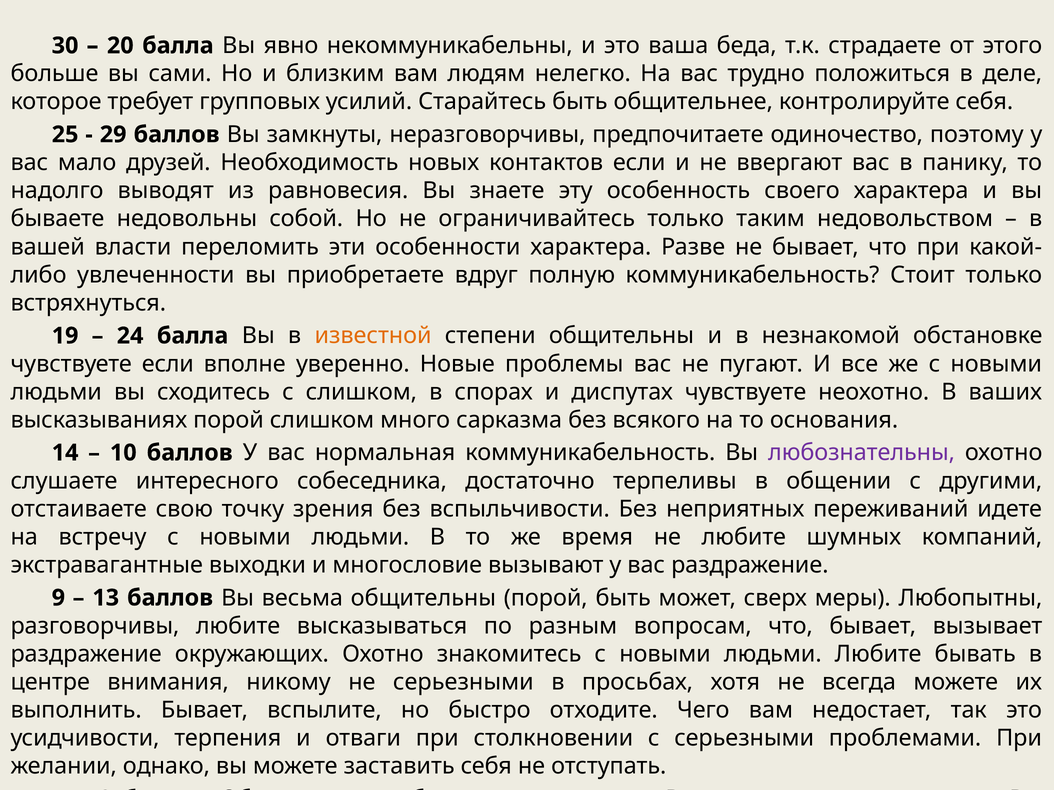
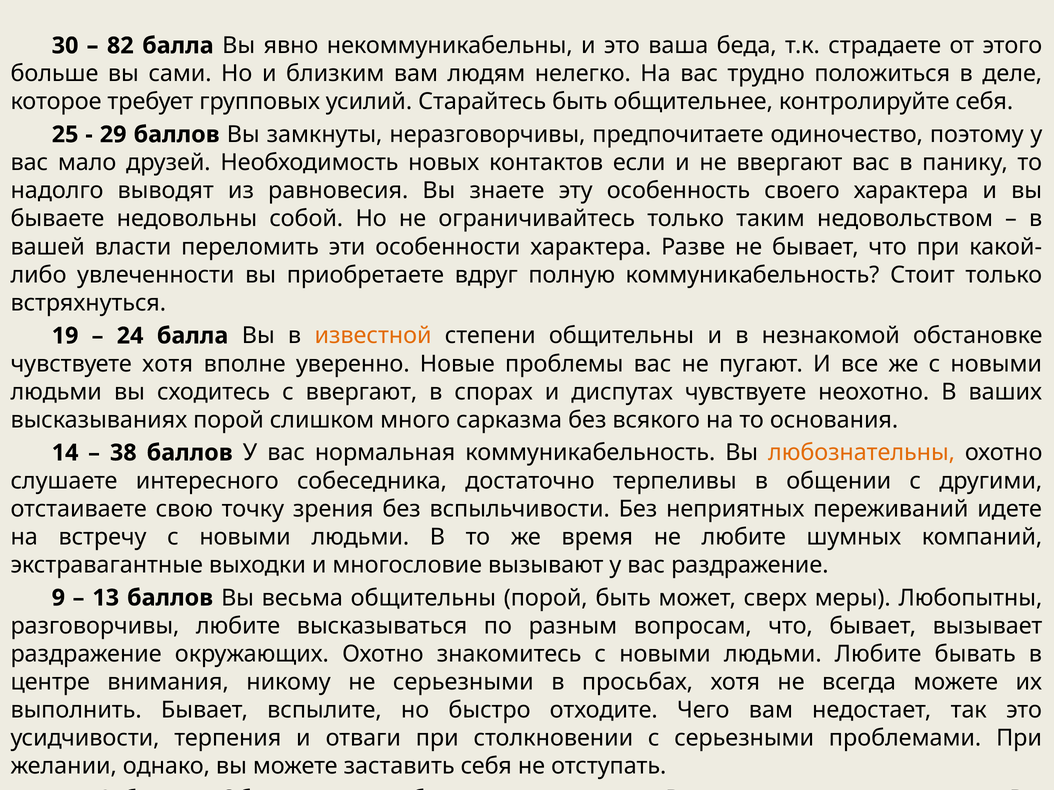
20: 20 -> 82
чувствуете если: если -> хотя
с слишком: слишком -> ввергают
10: 10 -> 38
любознательны colour: purple -> orange
